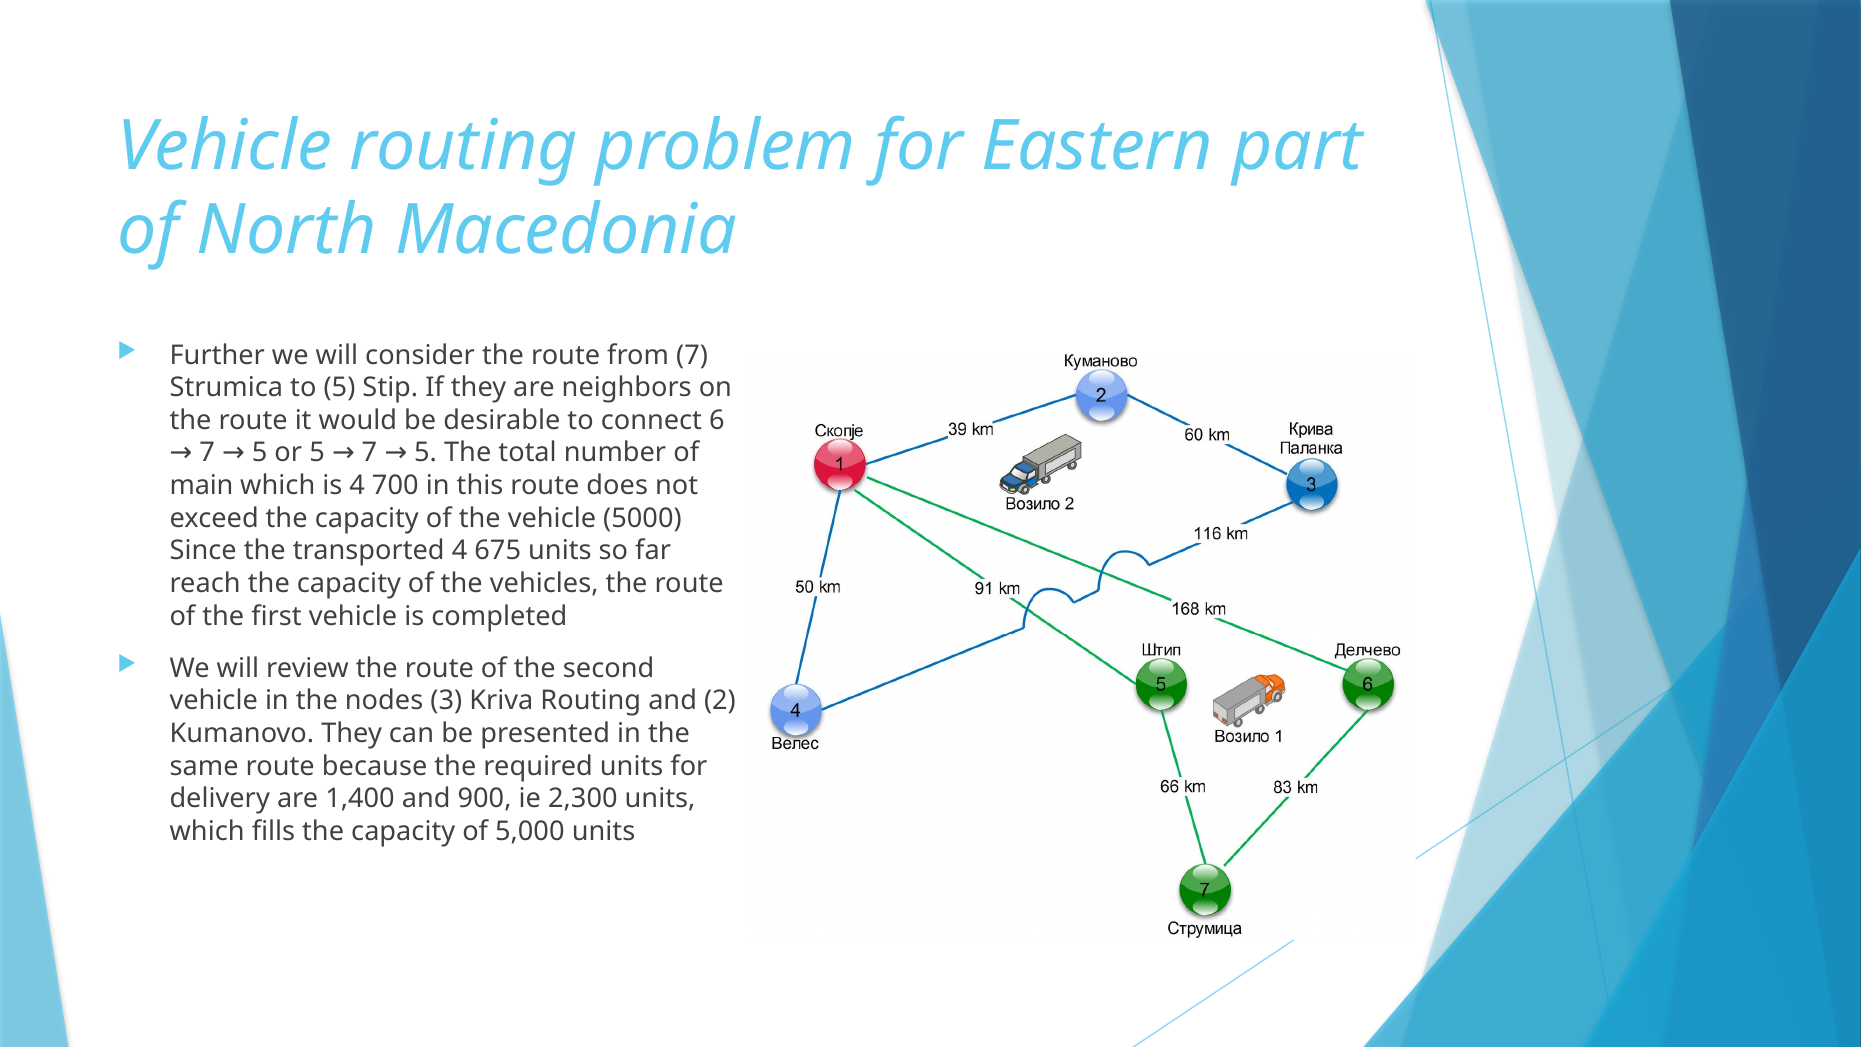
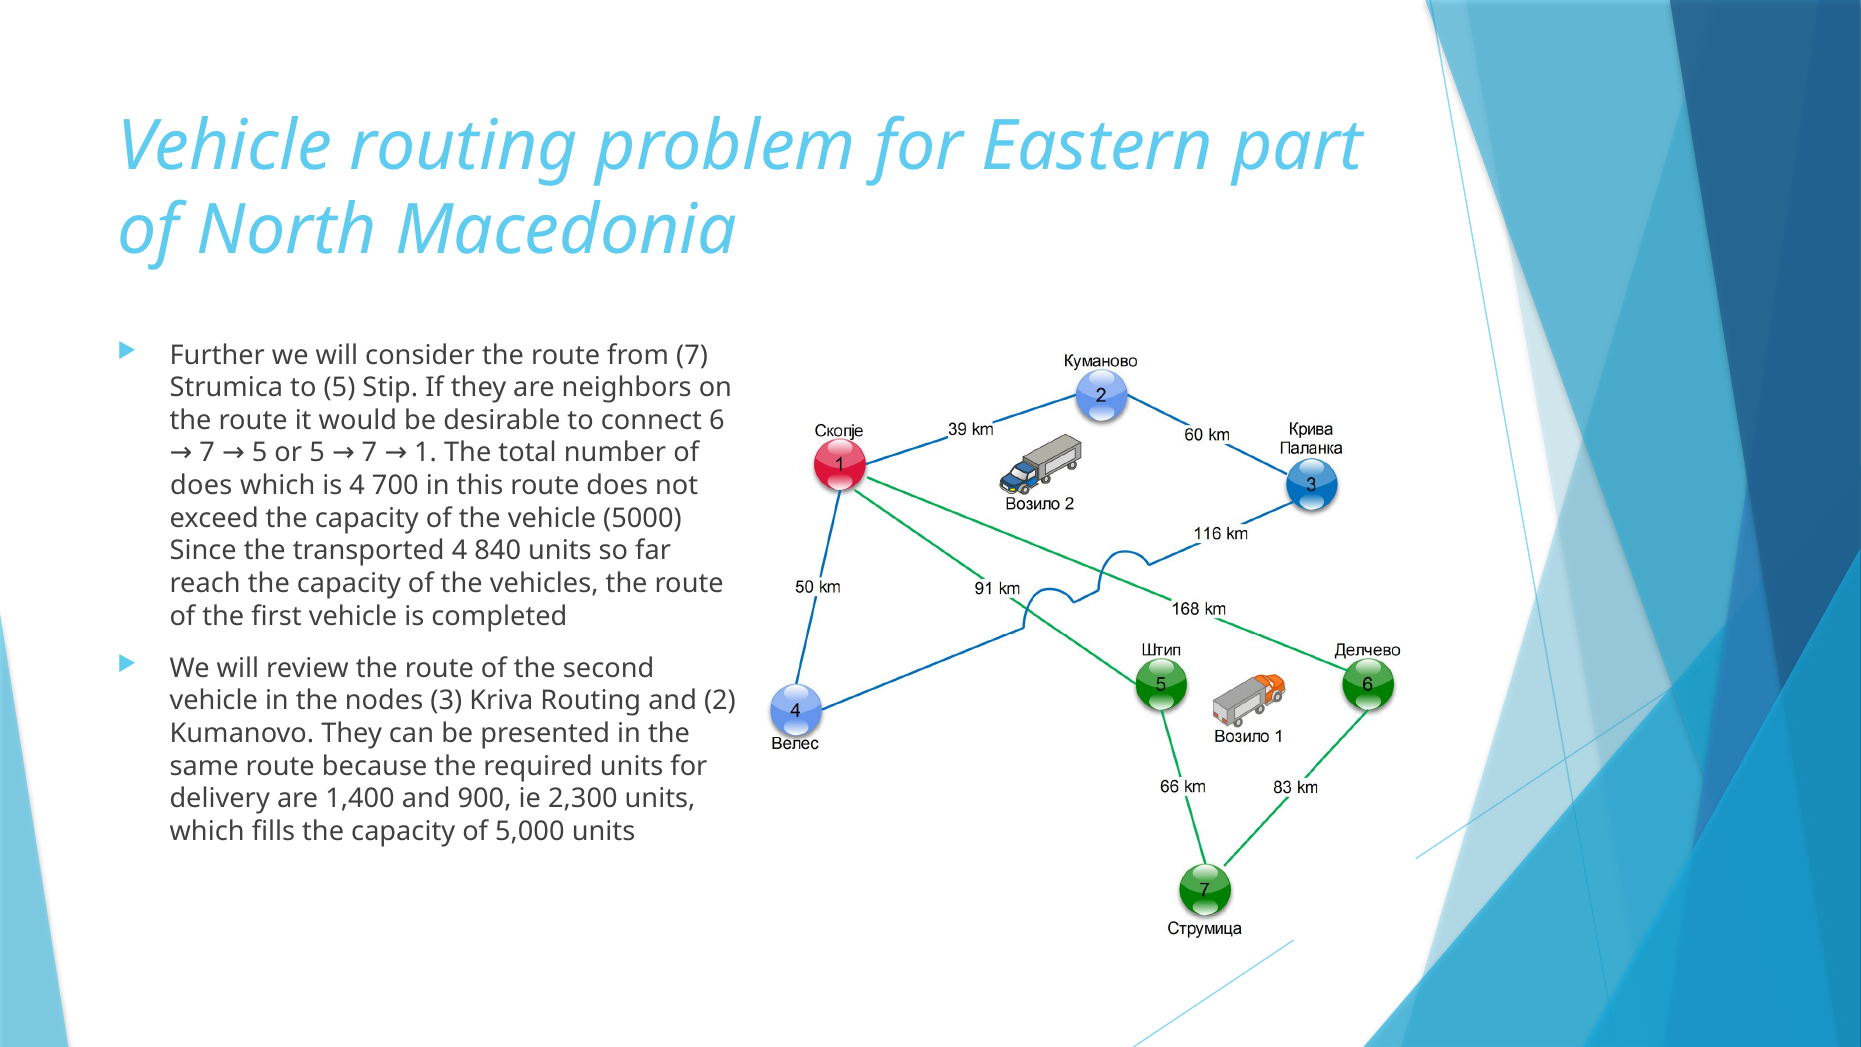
5 7 5: 5 -> 1
main at (202, 486): main -> does
675: 675 -> 840
